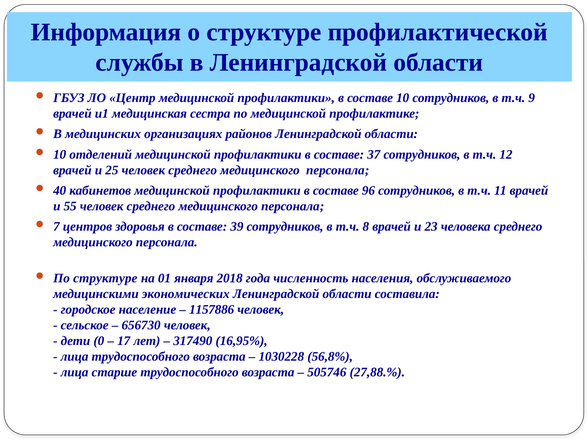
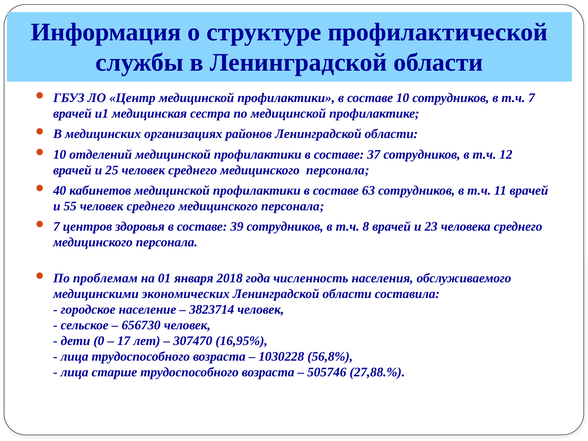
т.ч 9: 9 -> 7
96: 96 -> 63
По структуре: структуре -> проблемам
1157886: 1157886 -> 3823714
317490: 317490 -> 307470
